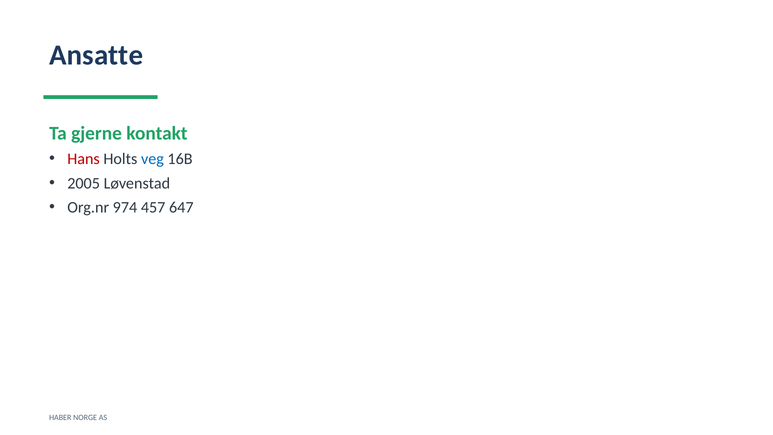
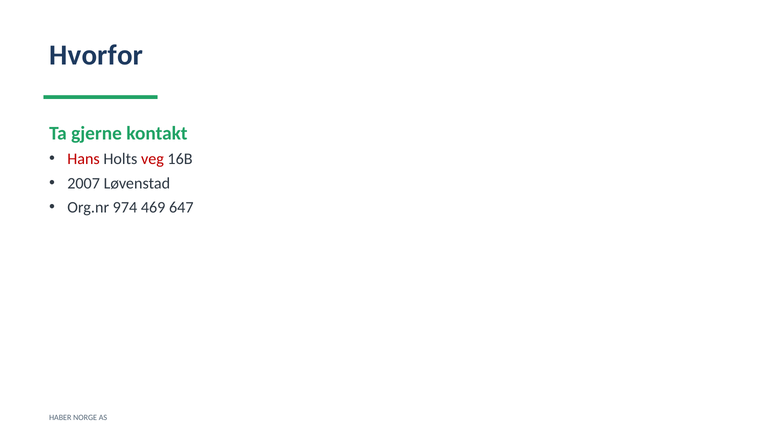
Ansatte: Ansatte -> Hvorfor
veg colour: blue -> red
2005: 2005 -> 2007
457: 457 -> 469
